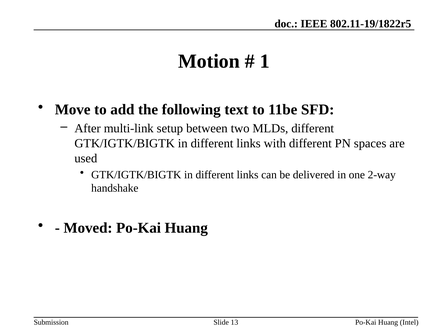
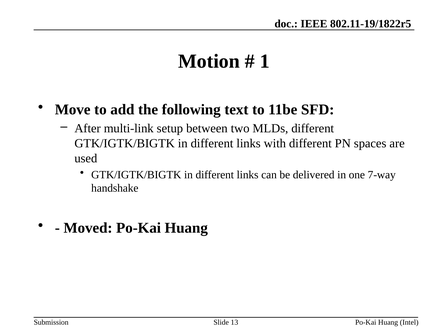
2-way: 2-way -> 7-way
